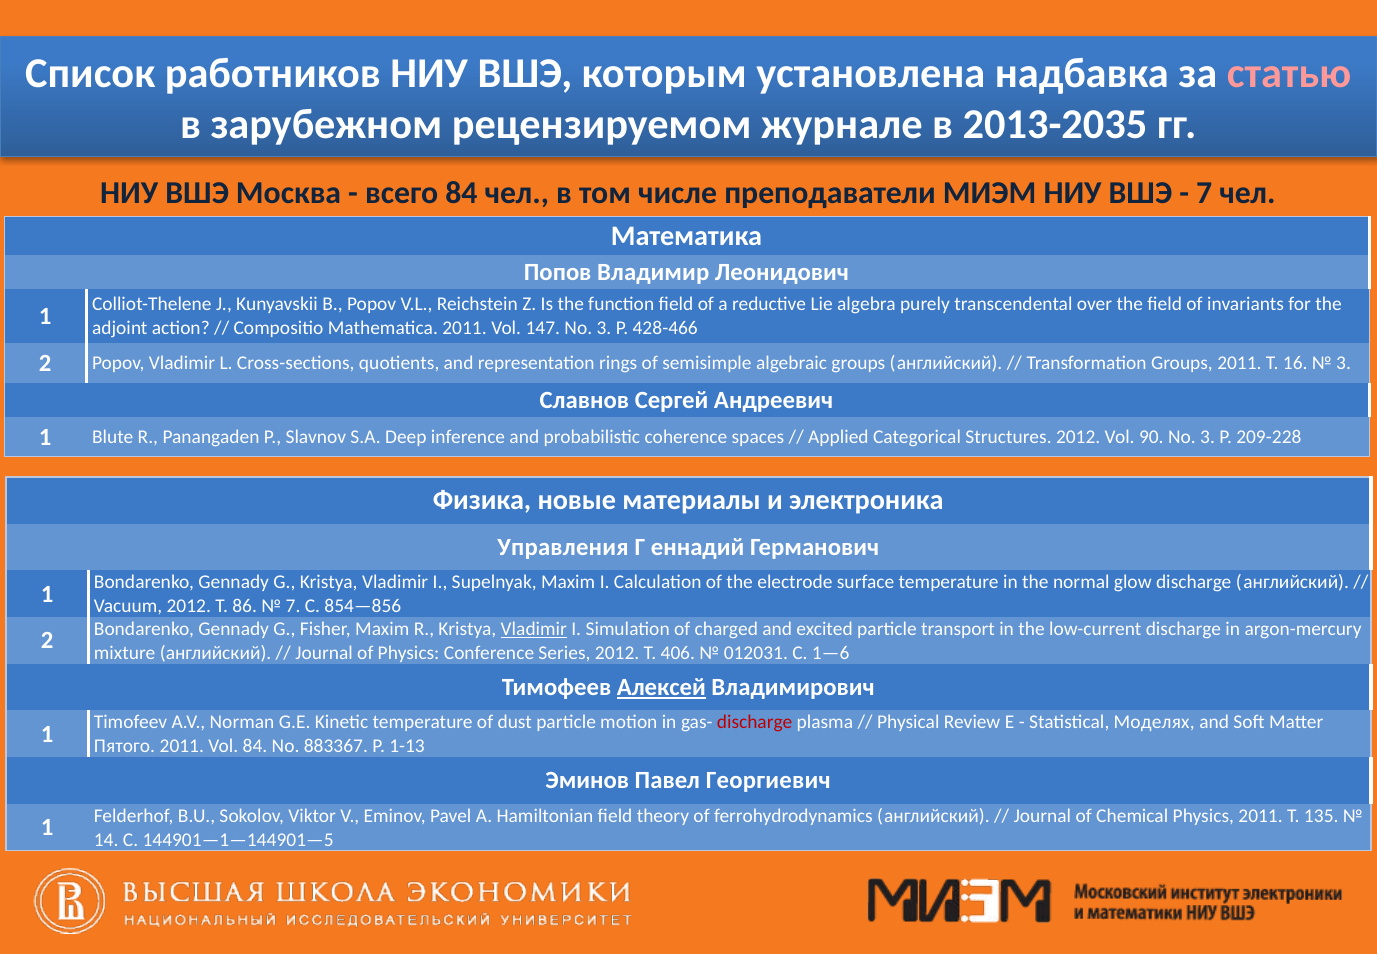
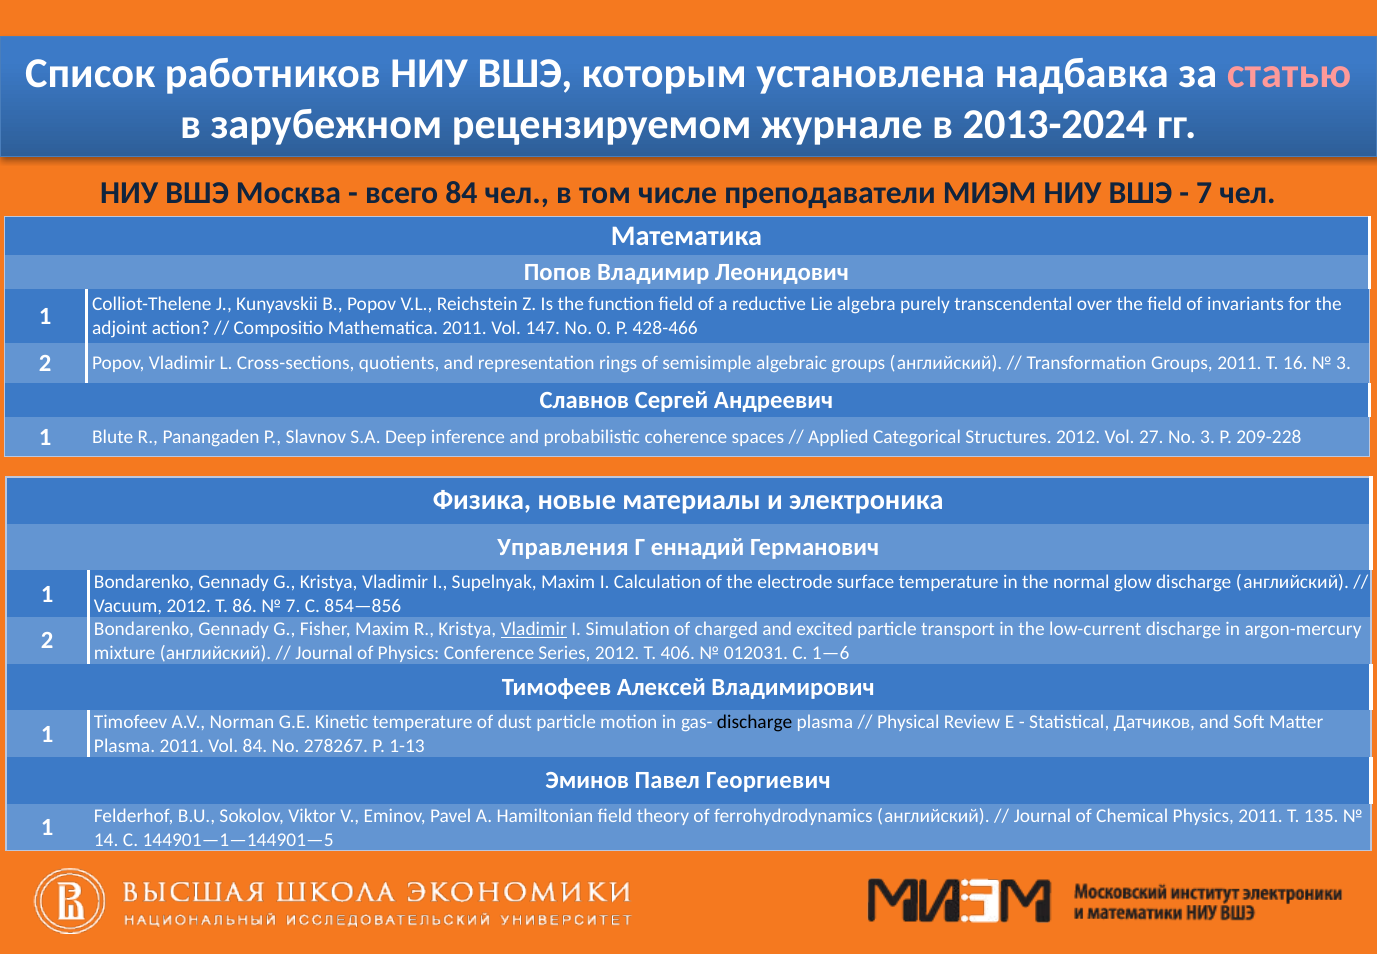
2013-2035: 2013-2035 -> 2013-2024
147 No 3: 3 -> 0
90: 90 -> 27
Алексей underline: present -> none
discharge at (755, 722) colour: red -> black
Моделях: Моделях -> Датчиков
Пятого at (125, 746): Пятого -> Plasma
883367: 883367 -> 278267
